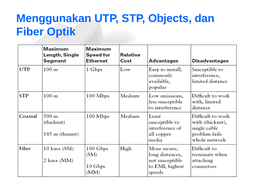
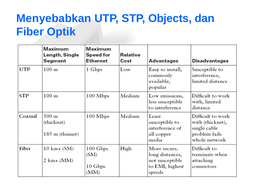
Menggunakan: Menggunakan -> Menyebabkan
